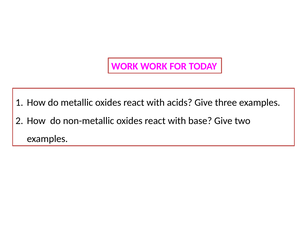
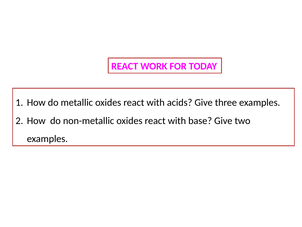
WORK at (125, 66): WORK -> REACT
